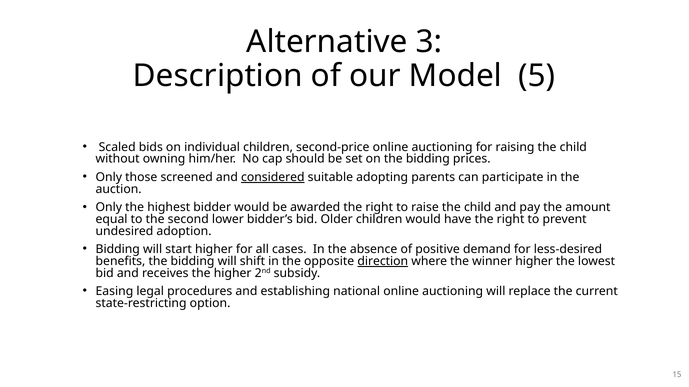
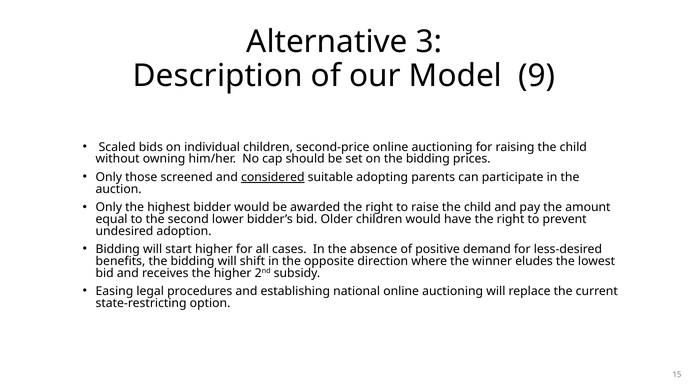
5: 5 -> 9
direction underline: present -> none
winner higher: higher -> eludes
